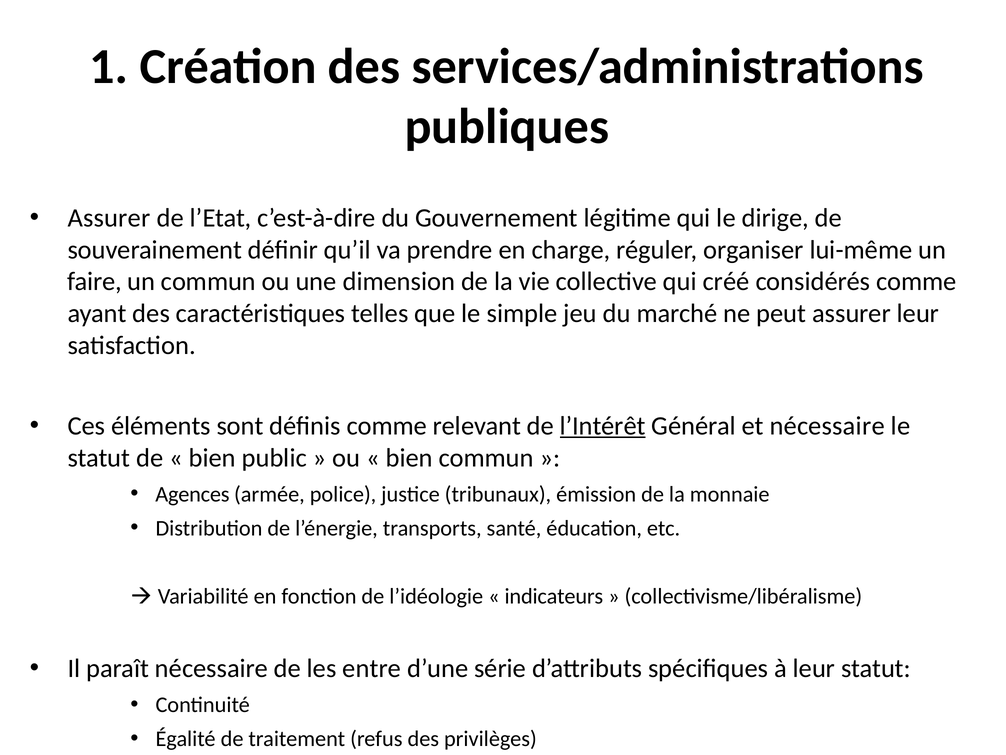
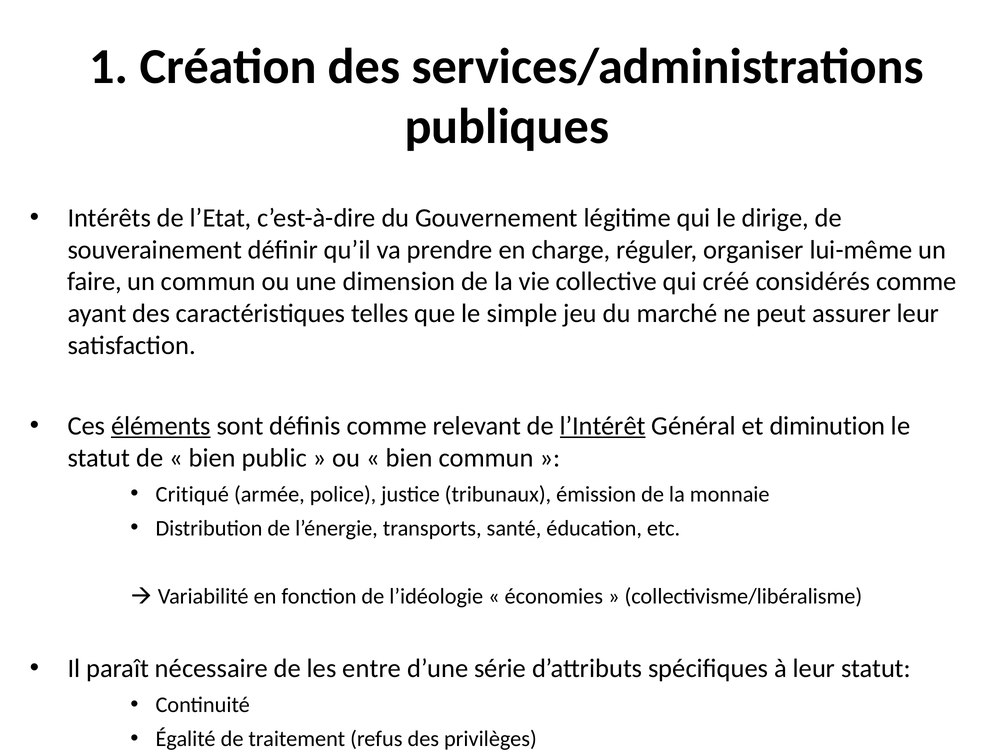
Assurer at (109, 218): Assurer -> Intérêts
éléments underline: none -> present
et nécessaire: nécessaire -> diminution
Agences: Agences -> Critiqué
indicateurs: indicateurs -> économies
